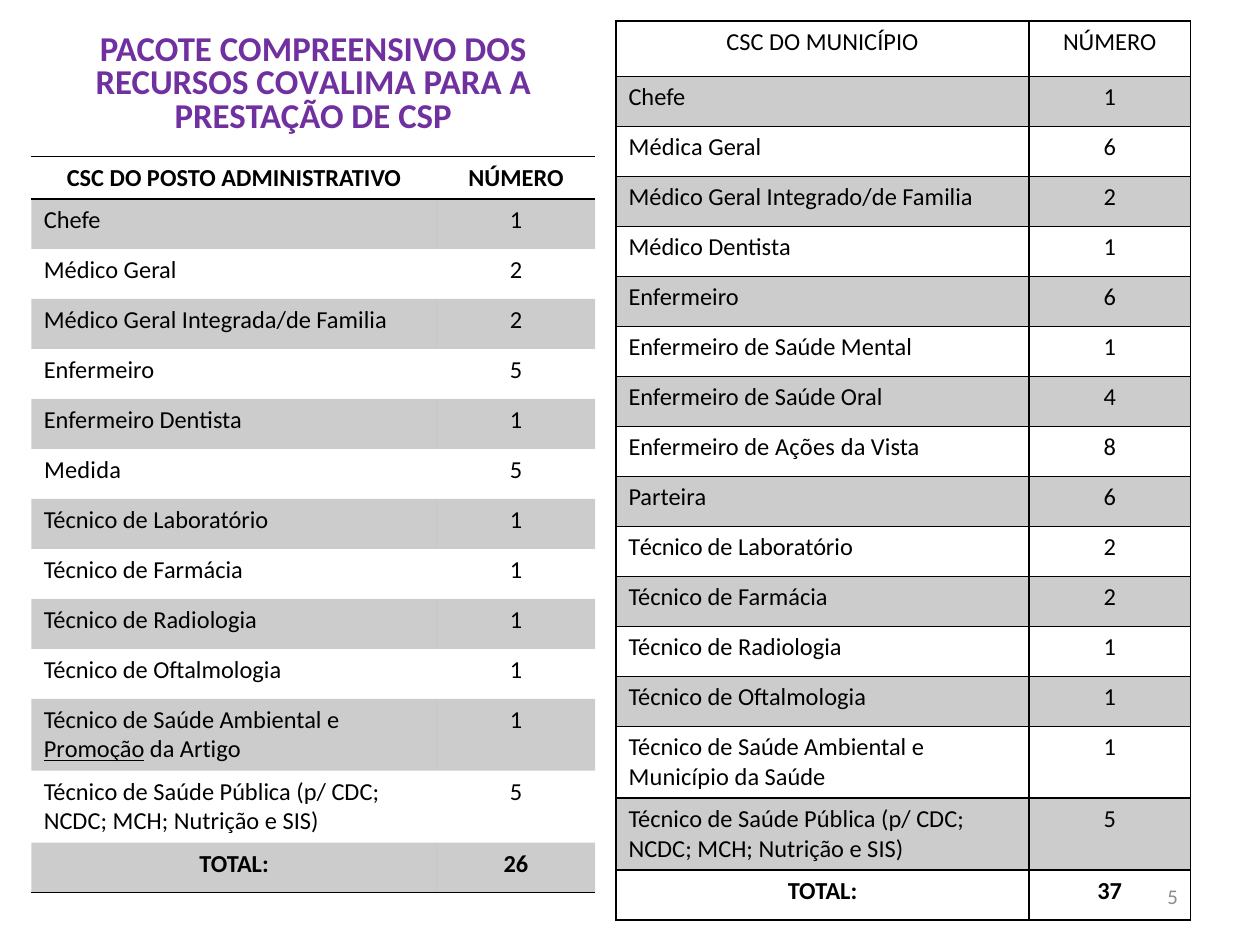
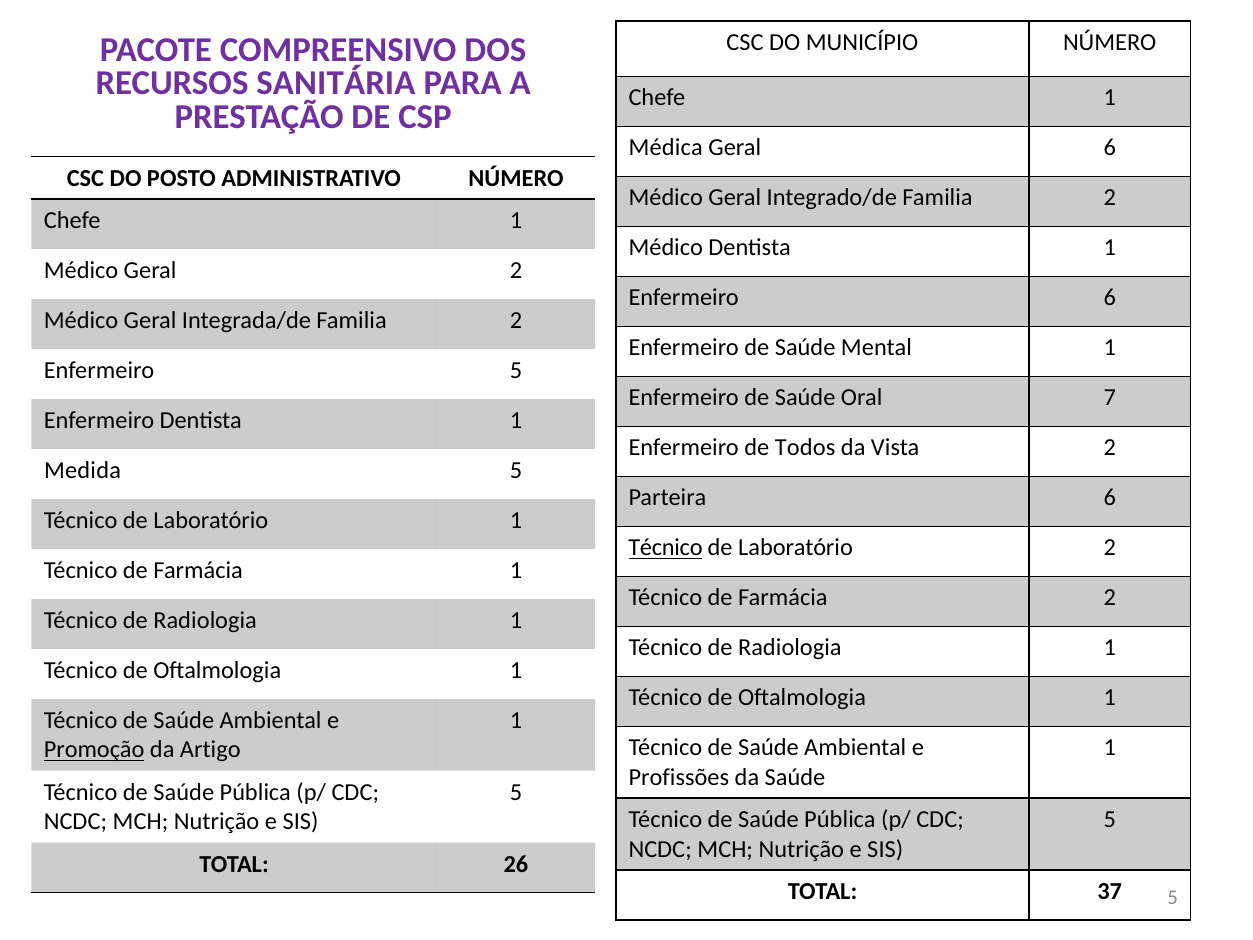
COVALIMA: COVALIMA -> SANITÁRIA
4: 4 -> 7
Ações: Ações -> Todos
Vista 8: 8 -> 2
Técnico at (665, 548) underline: none -> present
Município at (679, 777): Município -> Profissões
